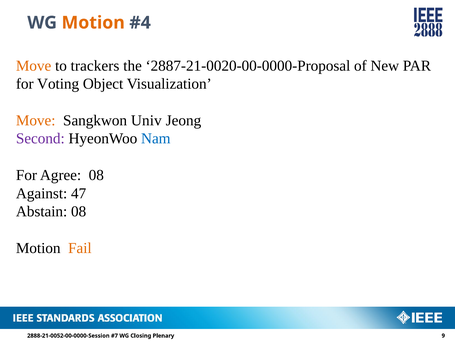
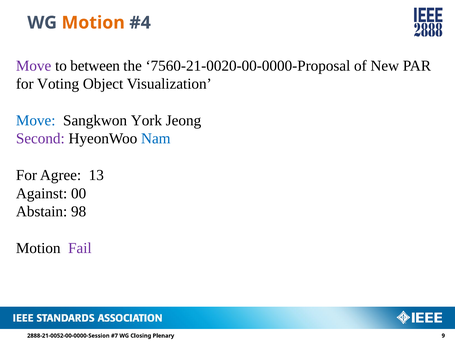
Move at (34, 66) colour: orange -> purple
trackers: trackers -> between
2887-21-0020-00-0000-Proposal: 2887-21-0020-00-0000-Proposal -> 7560-21-0020-00-0000-Proposal
Move at (36, 120) colour: orange -> blue
Univ: Univ -> York
Agree 08: 08 -> 13
47: 47 -> 00
Abstain 08: 08 -> 98
Fail colour: orange -> purple
